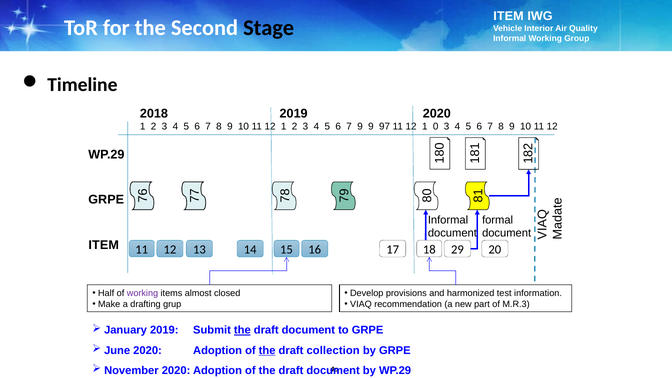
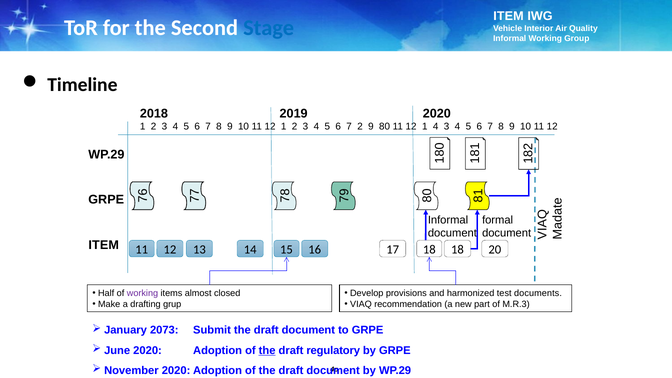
Stage colour: black -> blue
6 7 9: 9 -> 2
97: 97 -> 80
1 0: 0 -> 4
18 29: 29 -> 18
information: information -> documents
January 2019: 2019 -> 2073
the at (242, 330) underline: present -> none
collection: collection -> regulatory
